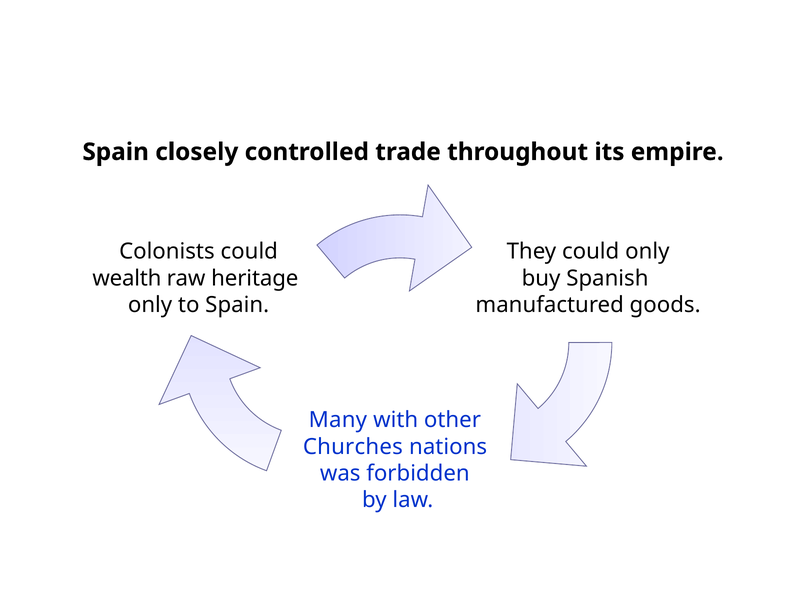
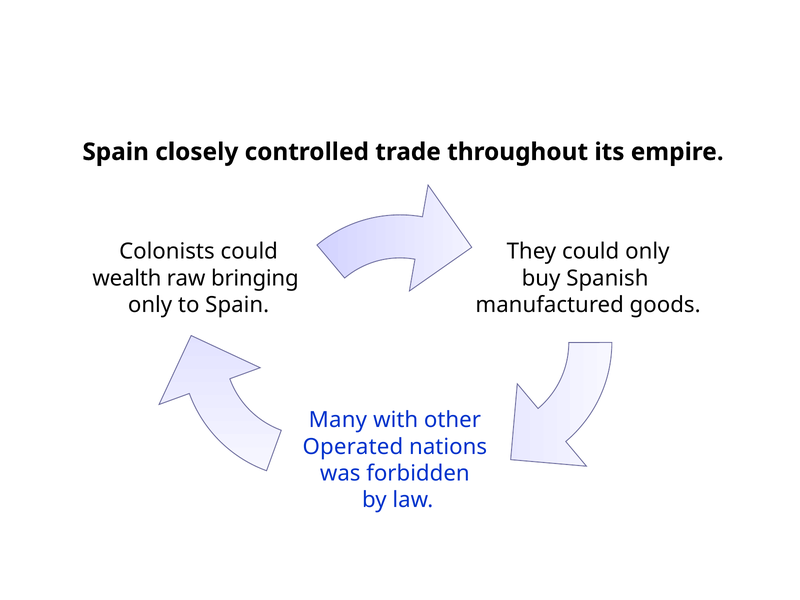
heritage: heritage -> bringing
Churches: Churches -> Operated
